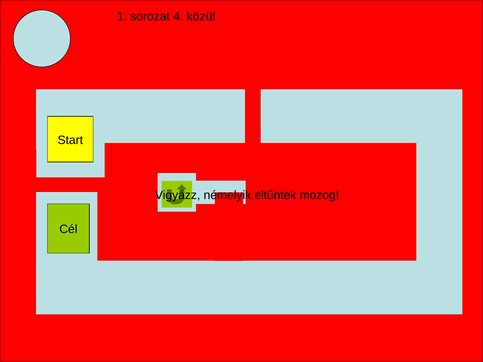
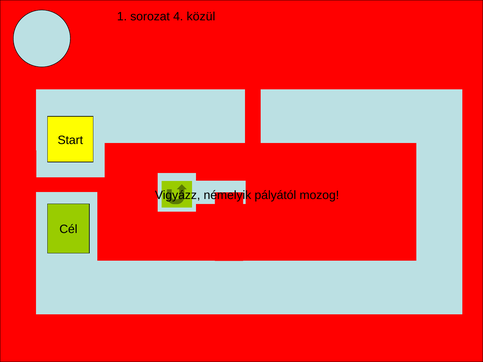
eltűntek: eltűntek -> pályától
